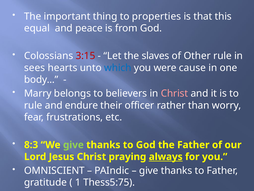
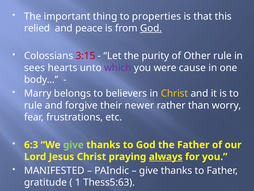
equal: equal -> relied
God at (151, 28) underline: none -> present
slaves: slaves -> purity
which colour: blue -> purple
Christ at (174, 93) colour: pink -> yellow
endure: endure -> forgive
officer: officer -> newer
8:3: 8:3 -> 6:3
OMNISCIENT: OMNISCIENT -> MANIFESTED
Thess5:75: Thess5:75 -> Thess5:63
